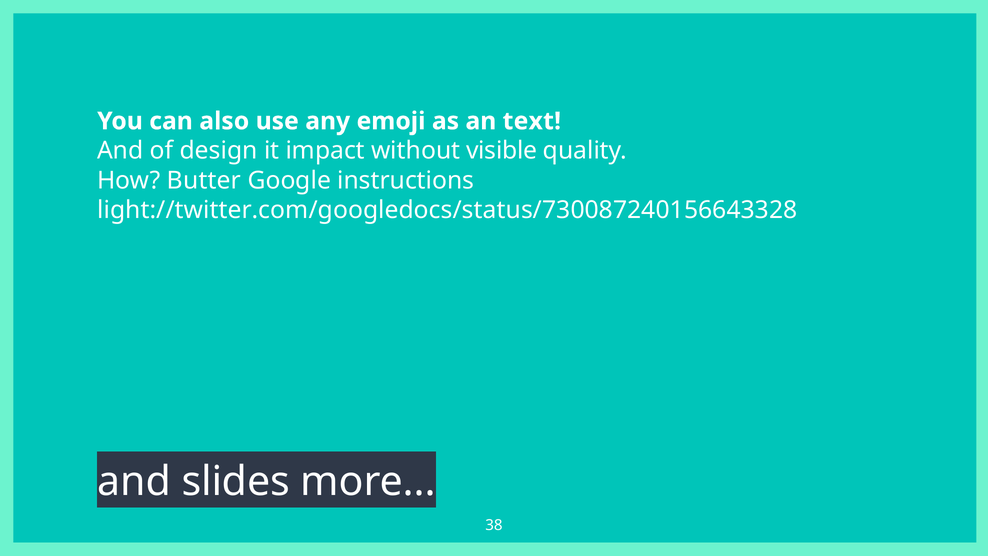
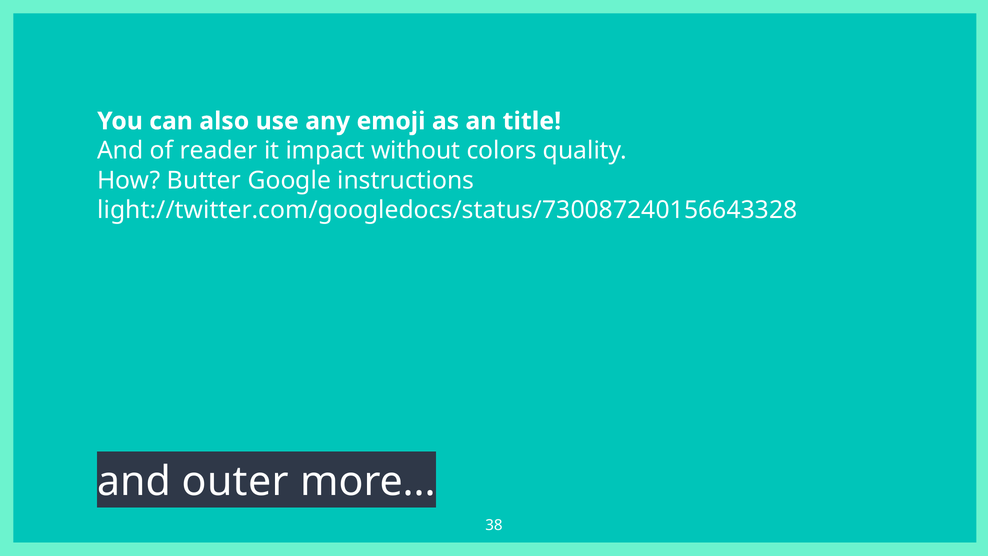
text: text -> title
design: design -> reader
visible: visible -> colors
slides: slides -> outer
